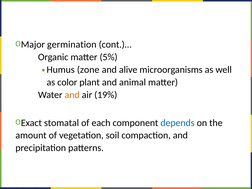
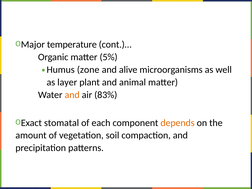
germination: germination -> temperature
color: color -> layer
19%: 19% -> 83%
depends colour: blue -> orange
